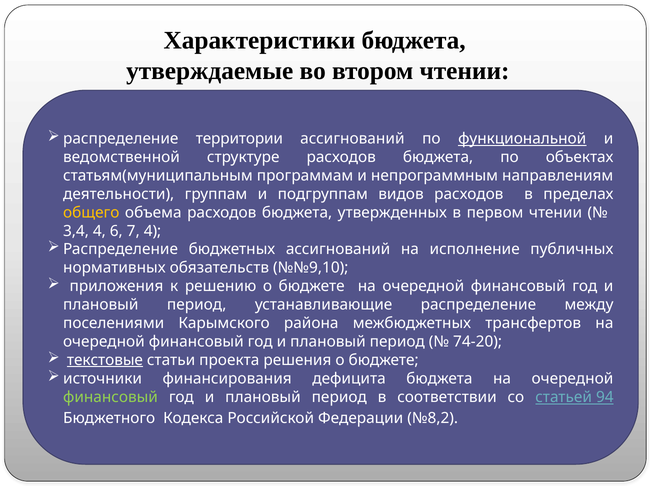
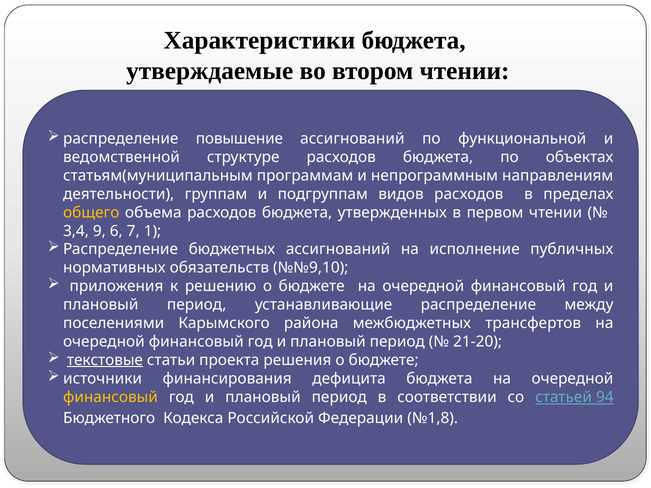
территории: территории -> повышение
функциональной underline: present -> none
3,4 4: 4 -> 9
7 4: 4 -> 1
74-20: 74-20 -> 21-20
финансовый at (110, 397) colour: light green -> yellow
№8,2: №8,2 -> №1,8
